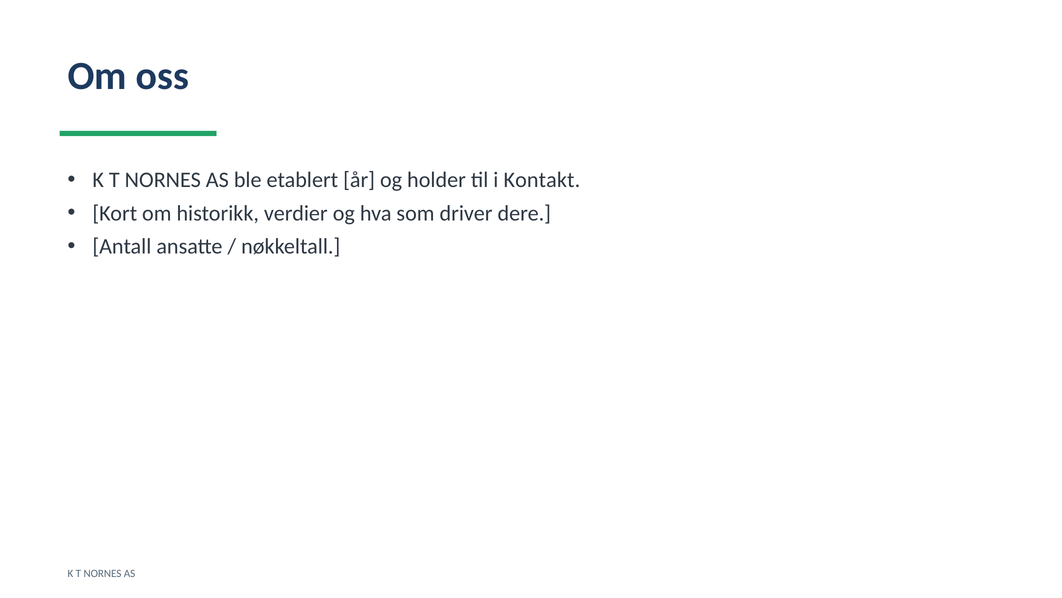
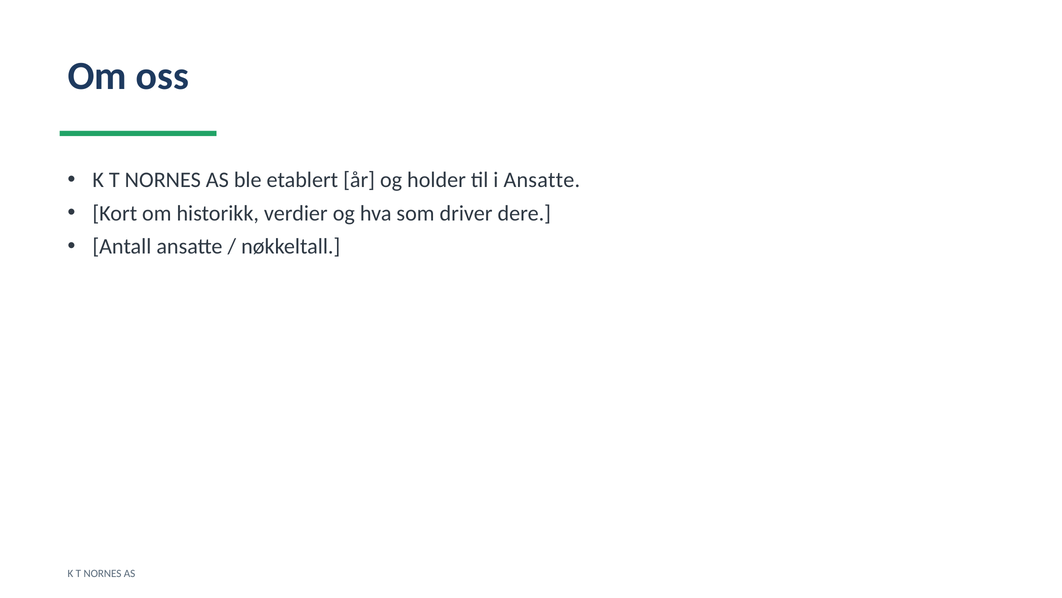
i Kontakt: Kontakt -> Ansatte
